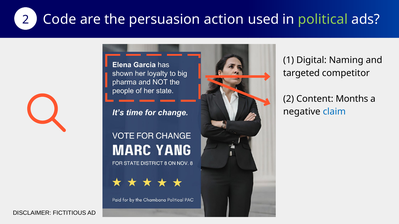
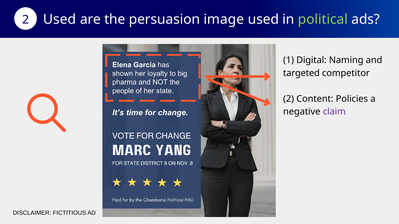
Code at (60, 19): Code -> Used
action: action -> image
Months: Months -> Policies
claim colour: blue -> purple
